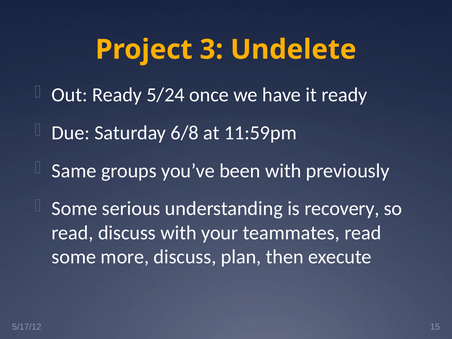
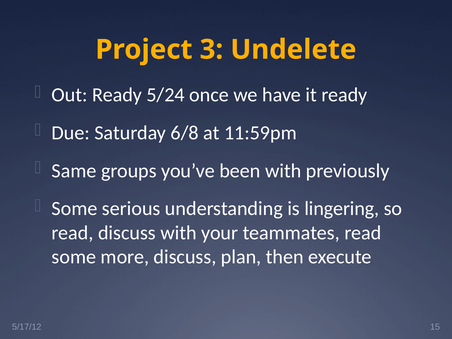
recovery: recovery -> lingering
